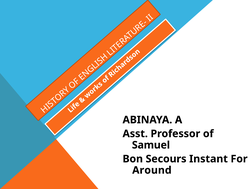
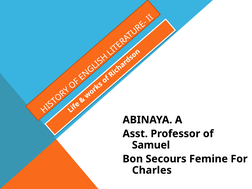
Instant: Instant -> Femine
Around: Around -> Charles
